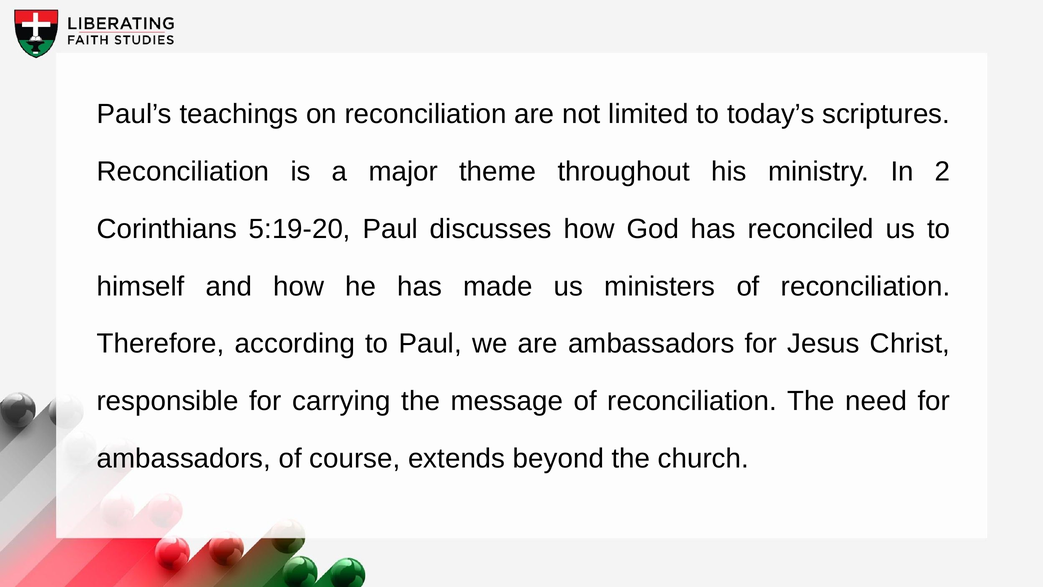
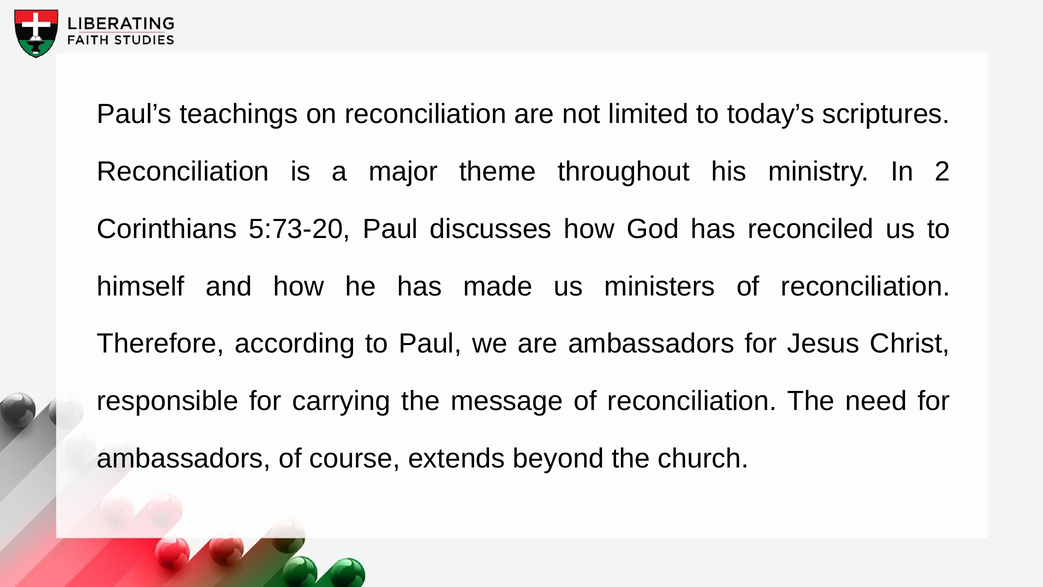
5:19-20: 5:19-20 -> 5:73-20
